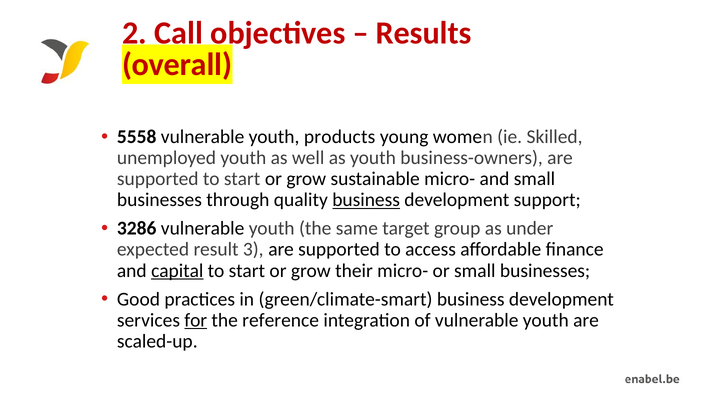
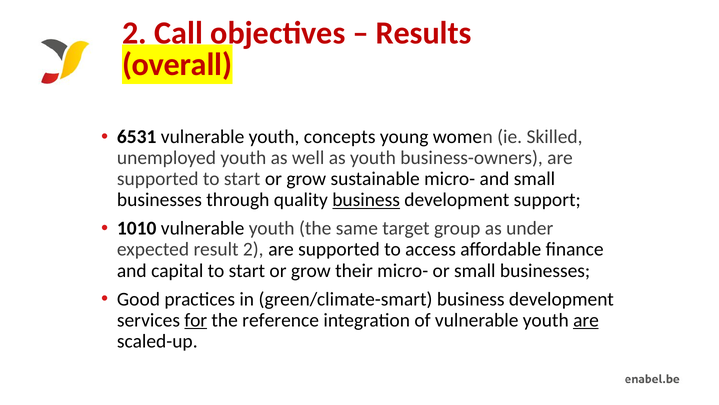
5558: 5558 -> 6531
products: products -> concepts
3286: 3286 -> 1010
result 3: 3 -> 2
capital underline: present -> none
are at (586, 320) underline: none -> present
